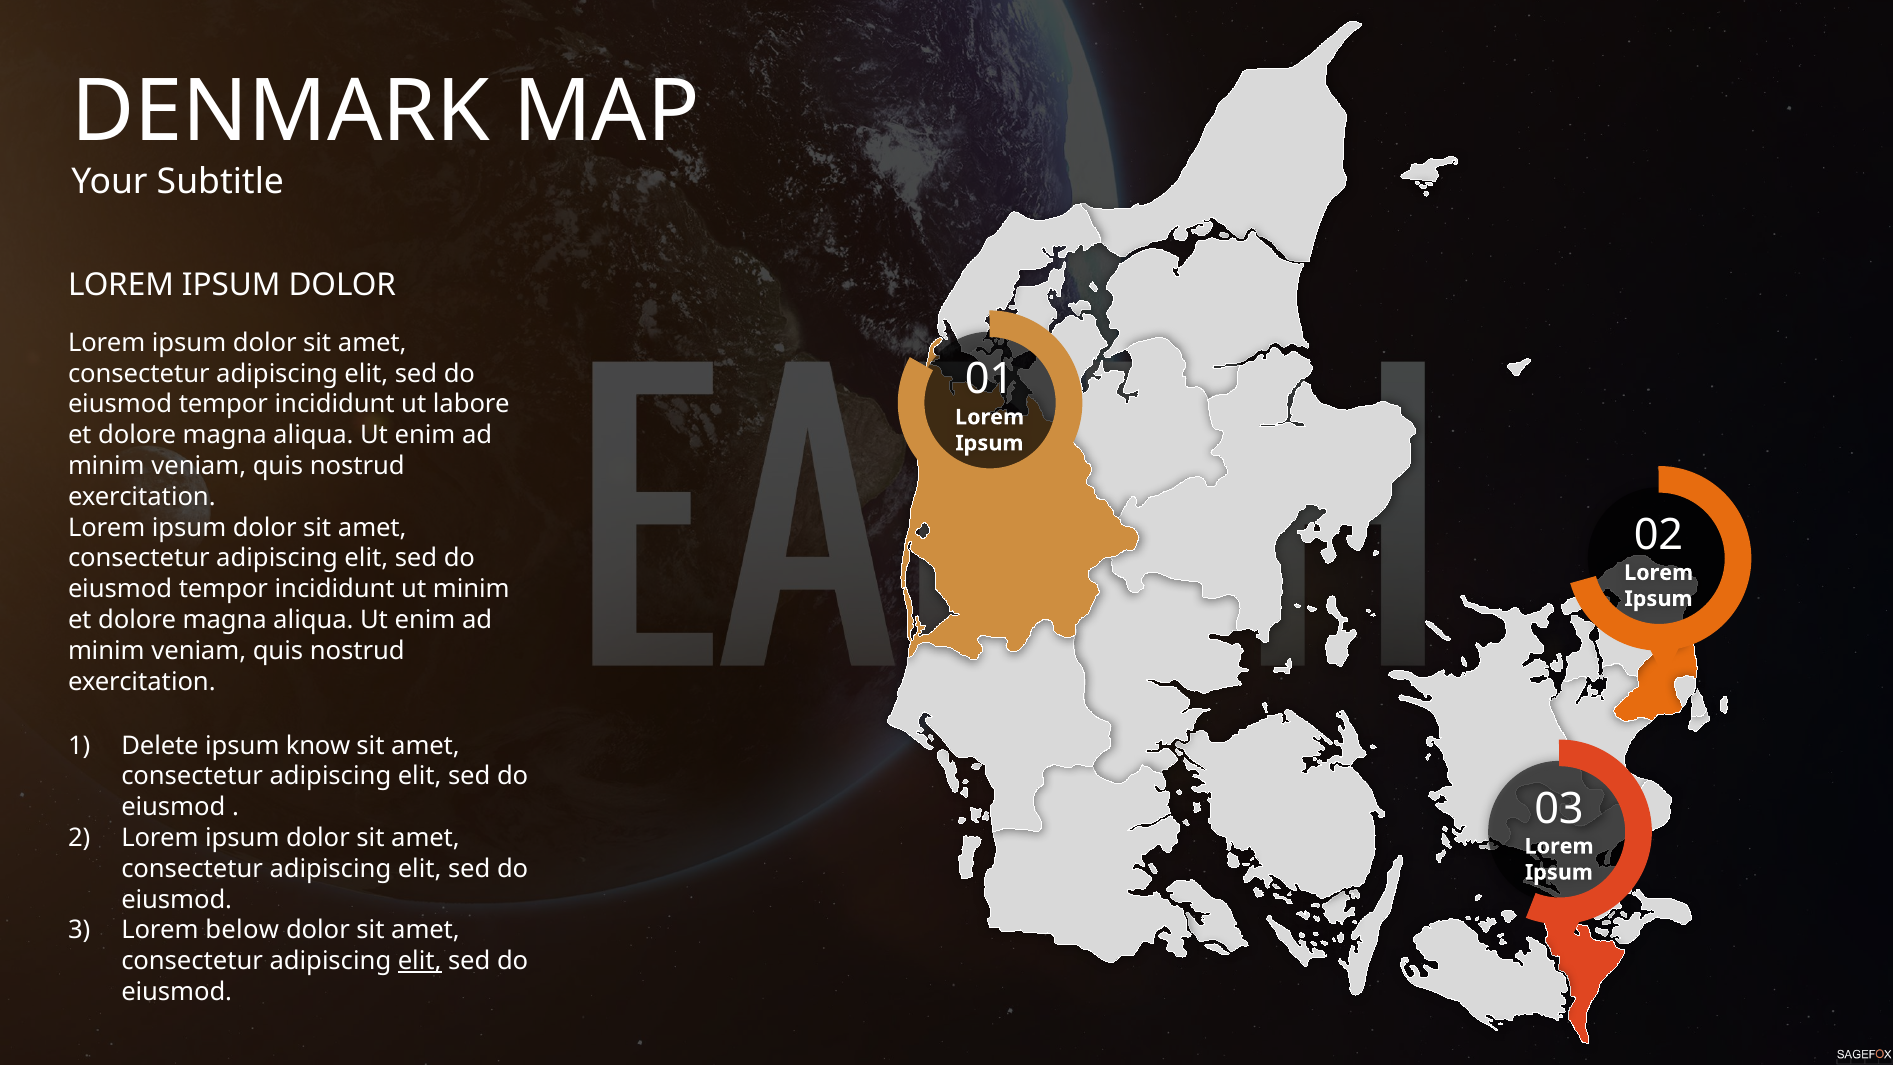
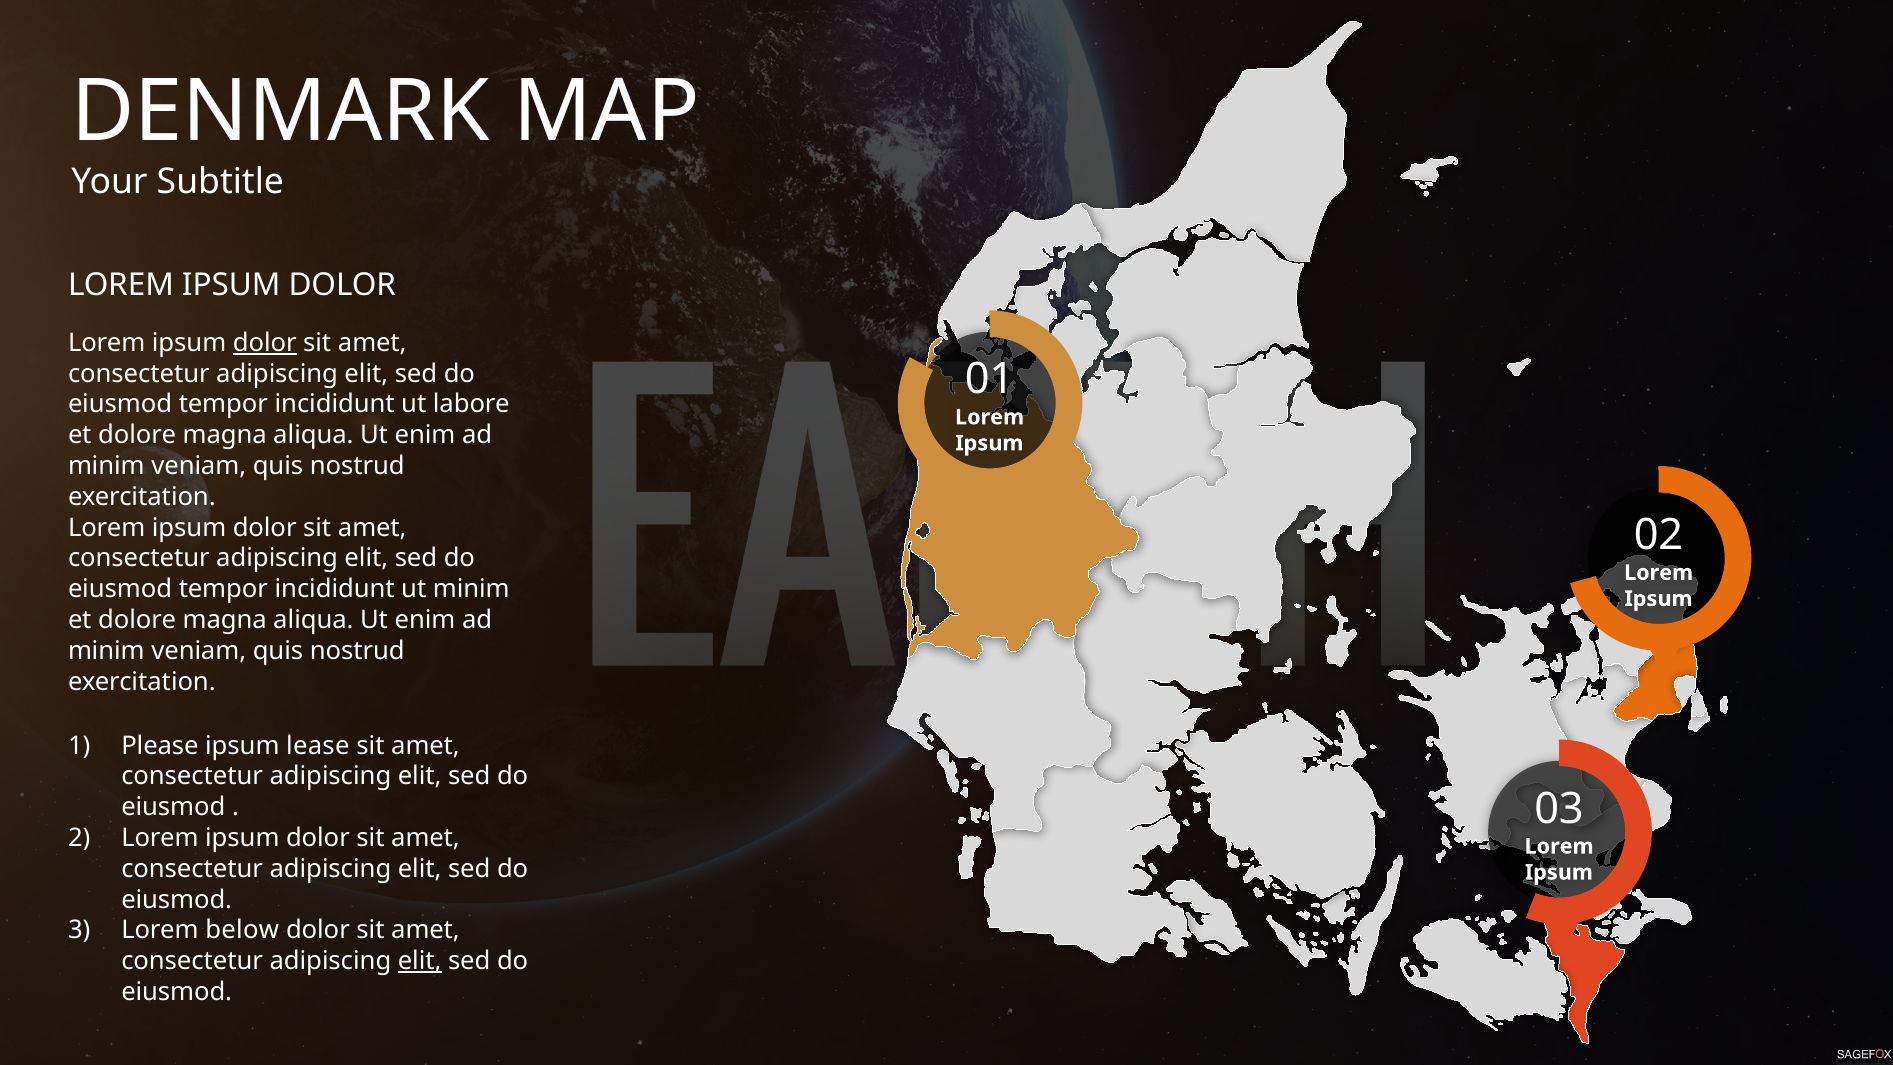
dolor at (265, 343) underline: none -> present
Delete: Delete -> Please
know: know -> lease
